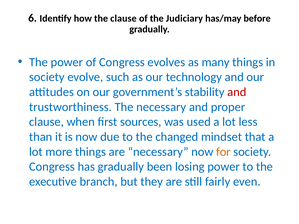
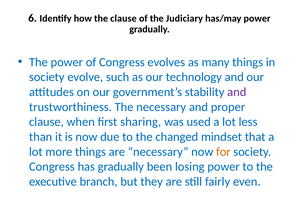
has/may before: before -> power
and at (237, 92) colour: red -> purple
sources: sources -> sharing
